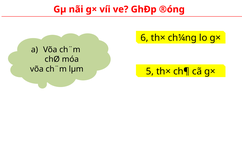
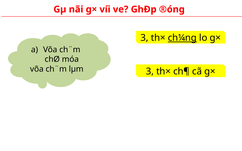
6 at (144, 38): 6 -> 3
ch¼ng underline: none -> present
5 at (150, 72): 5 -> 3
